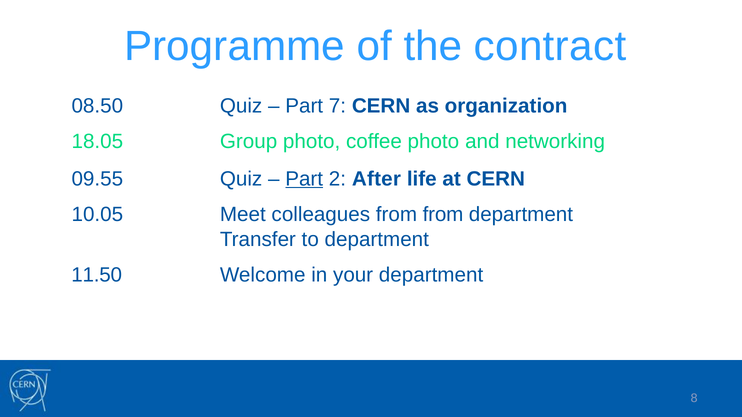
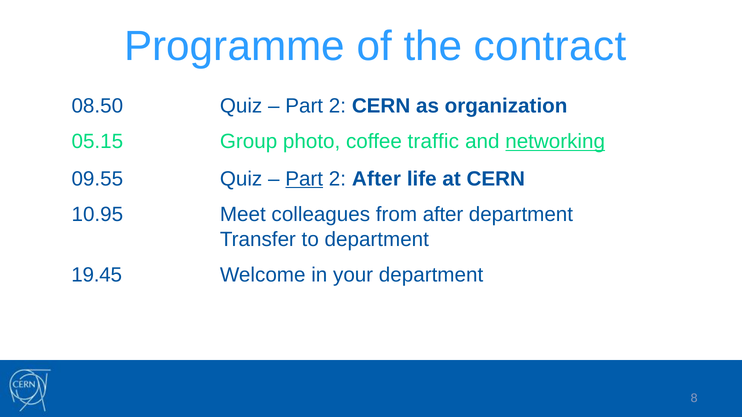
7 at (337, 106): 7 -> 2
18.05: 18.05 -> 05.15
coffee photo: photo -> traffic
networking underline: none -> present
10.05: 10.05 -> 10.95
from from: from -> after
11.50: 11.50 -> 19.45
